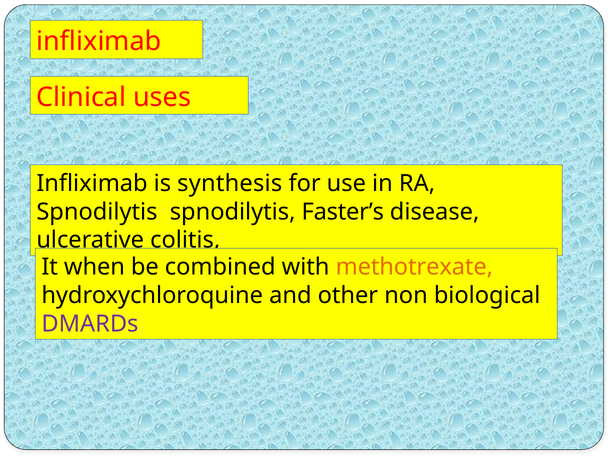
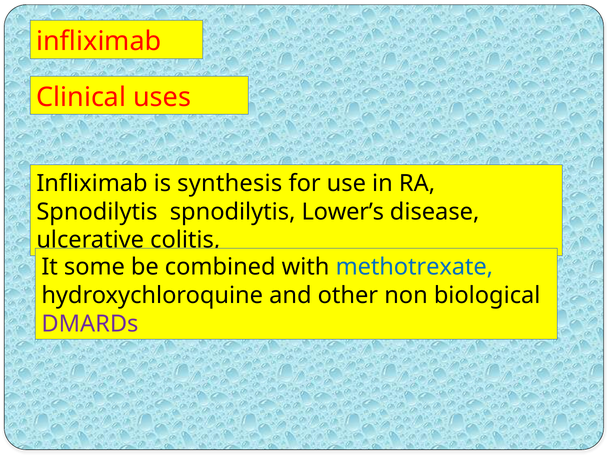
Faster’s: Faster’s -> Lower’s
when: when -> some
methotrexate colour: orange -> blue
